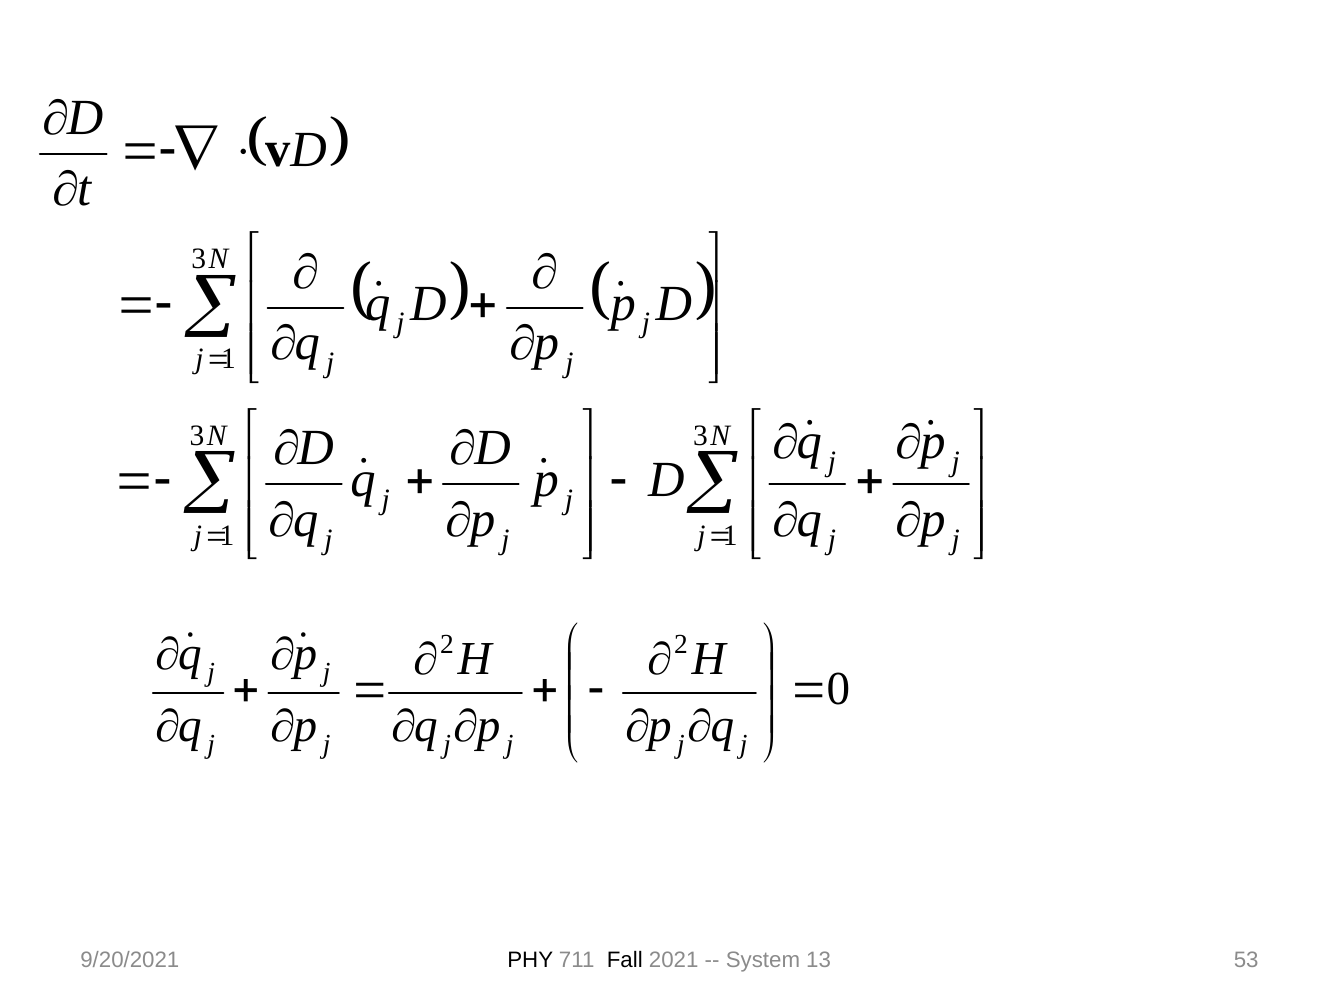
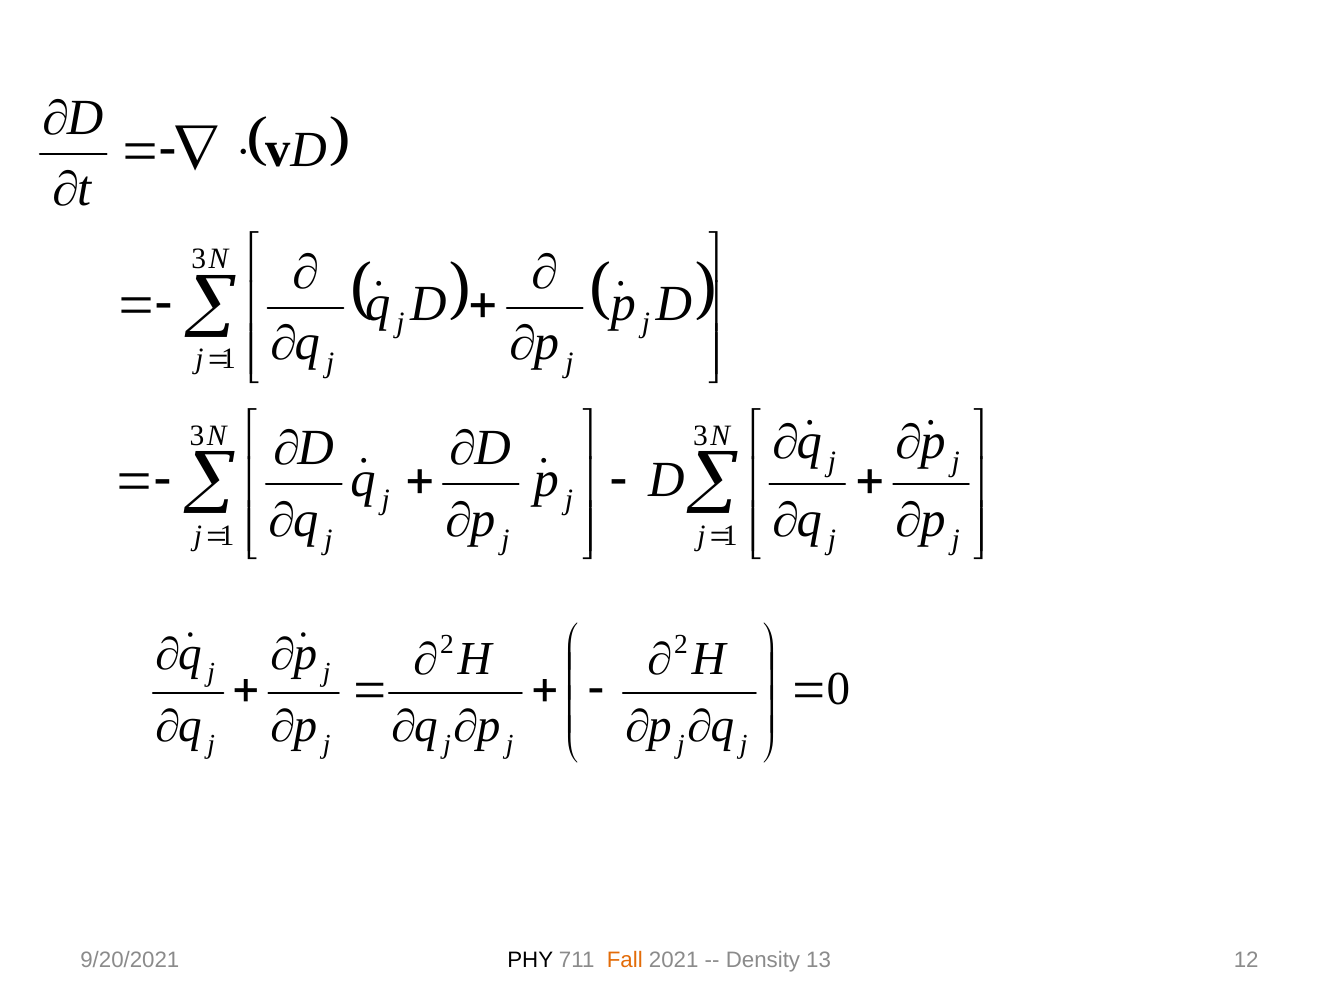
Fall colour: black -> orange
System: System -> Density
53: 53 -> 12
